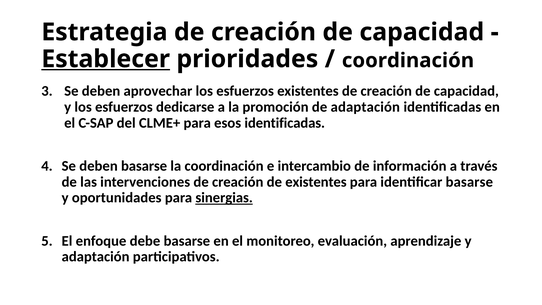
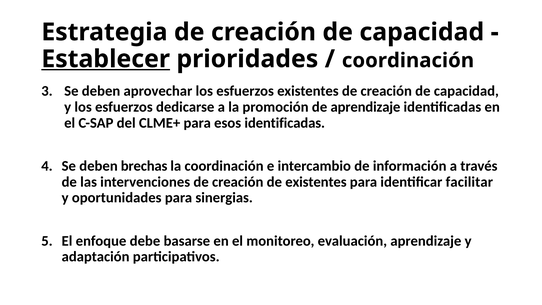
de adaptación: adaptación -> aprendizaje
deben basarse: basarse -> brechas
identificar basarse: basarse -> facilitar
sinergias underline: present -> none
